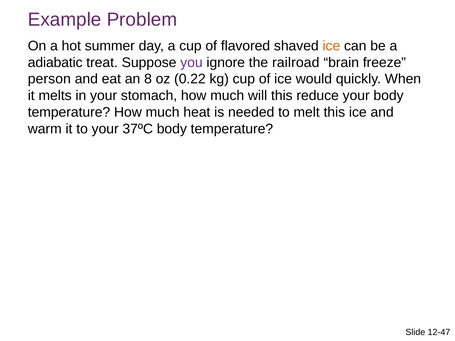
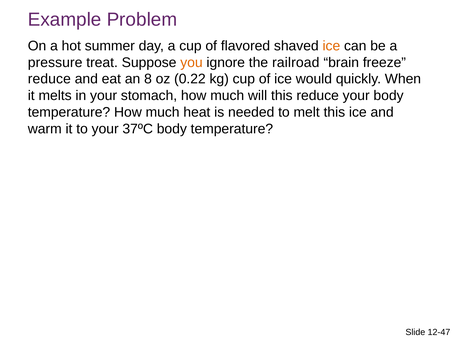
adiabatic: adiabatic -> pressure
you colour: purple -> orange
person at (49, 79): person -> reduce
